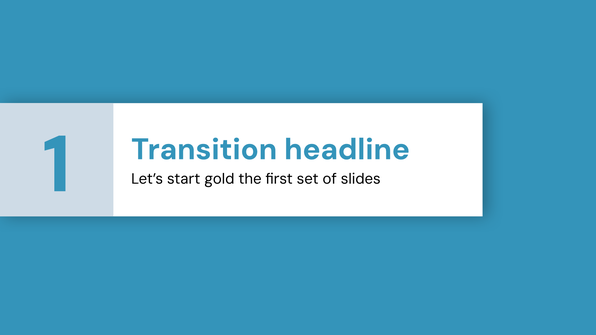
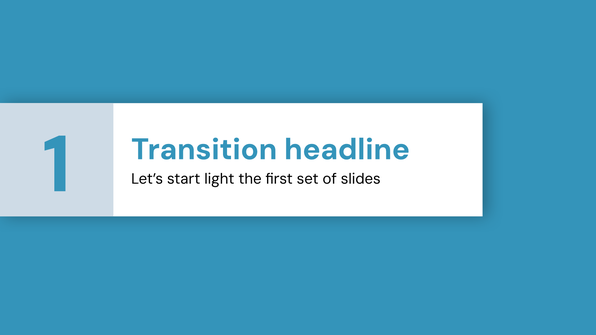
gold: gold -> light
